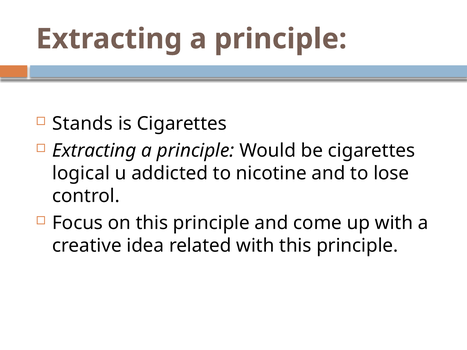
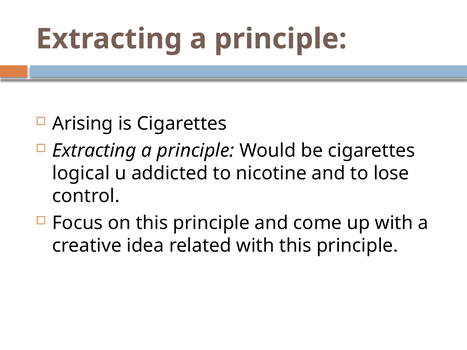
Stands: Stands -> Arising
